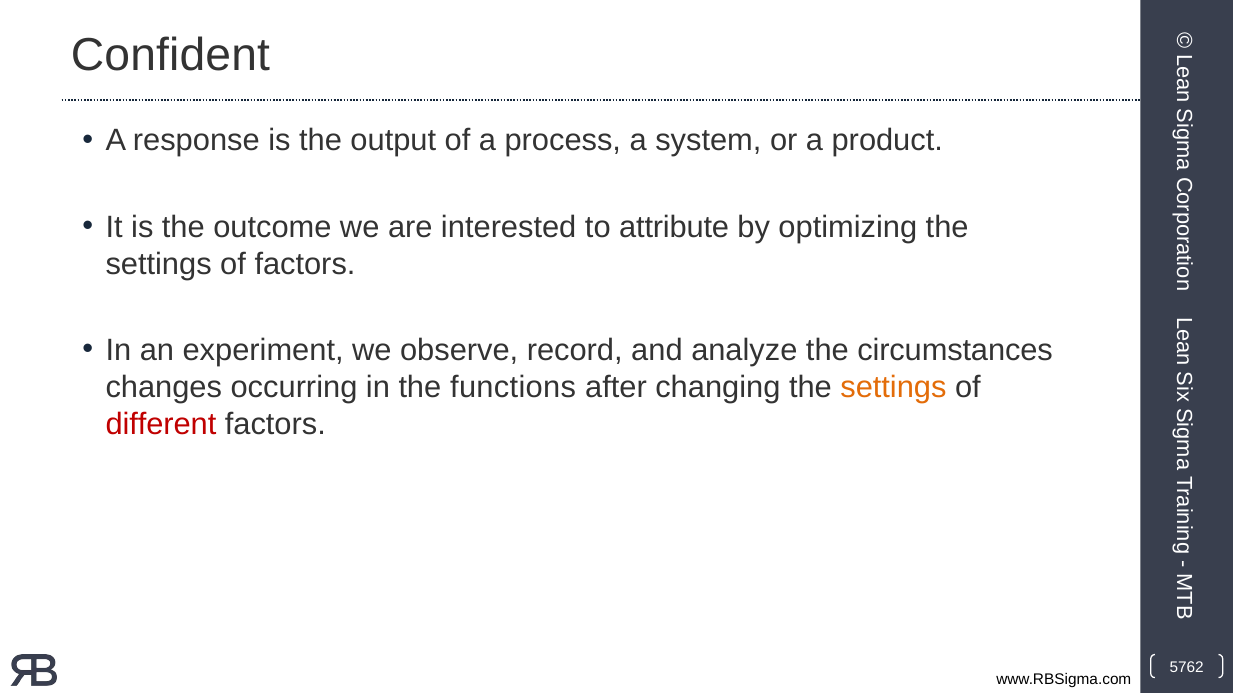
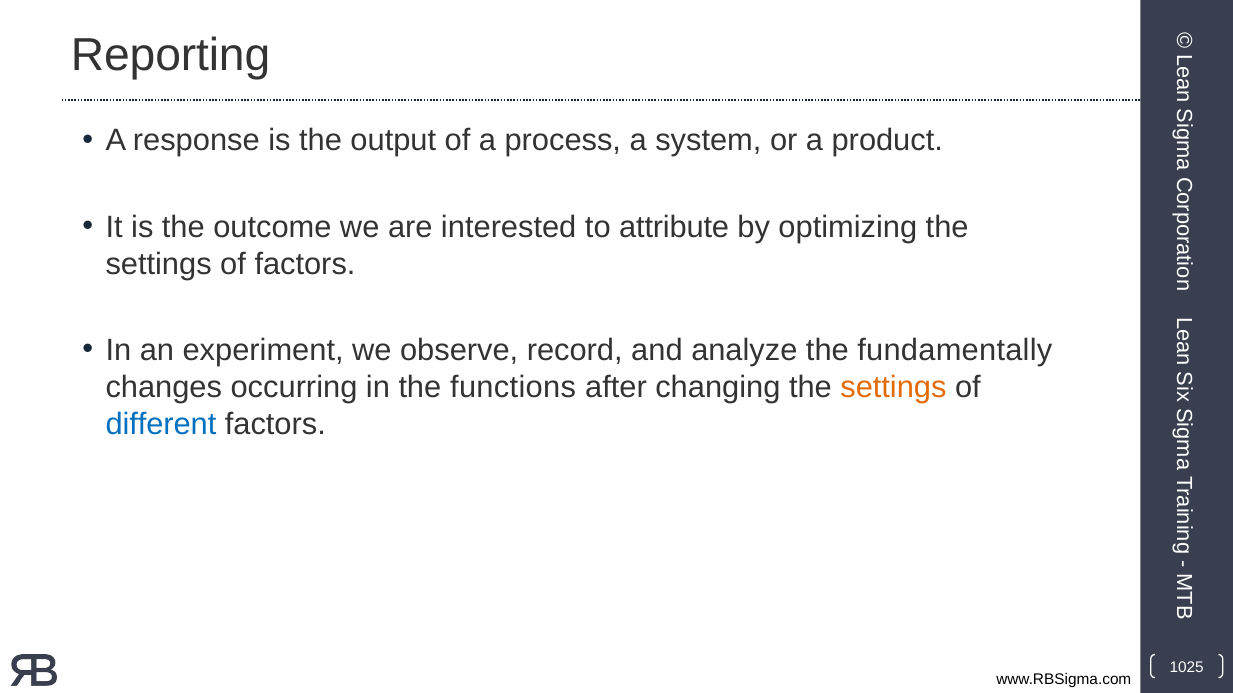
Confident: Confident -> Reporting
circumstances: circumstances -> fundamentally
different colour: red -> blue
5762: 5762 -> 1025
